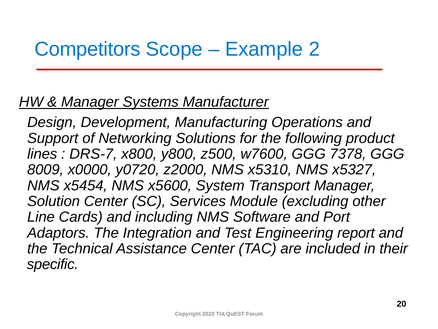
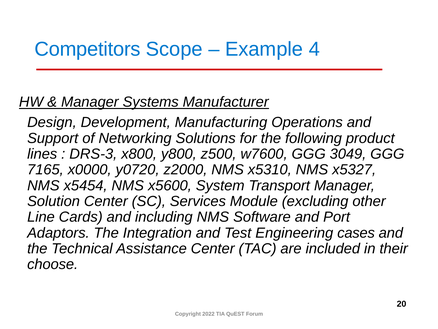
2: 2 -> 4
DRS-7: DRS-7 -> DRS-3
7378: 7378 -> 3049
8009: 8009 -> 7165
report: report -> cases
specific: specific -> choose
